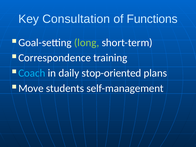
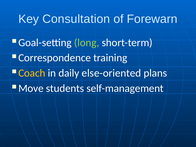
Functions: Functions -> Forewarn
Coach colour: light blue -> yellow
stop-oriented: stop-oriented -> else-oriented
